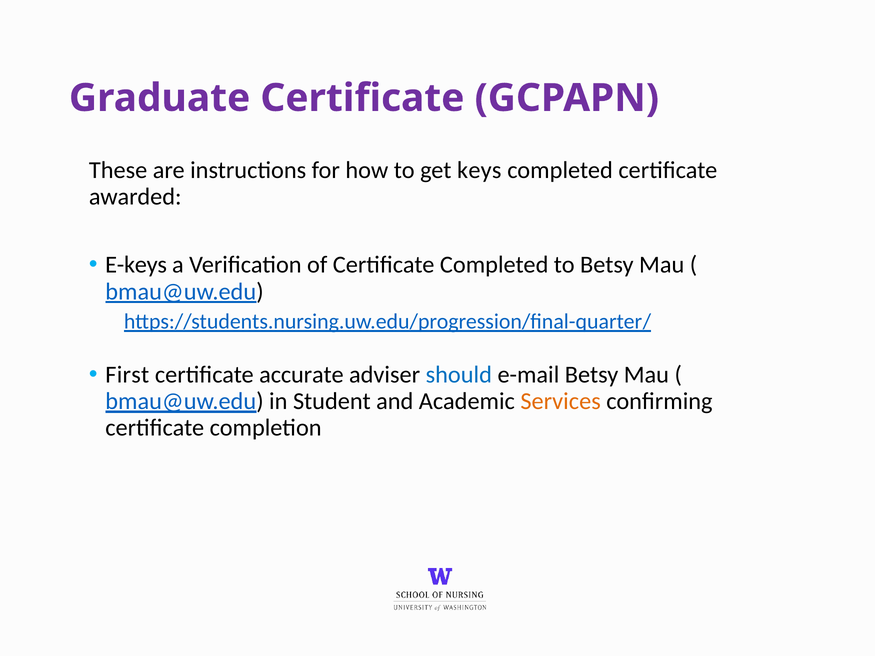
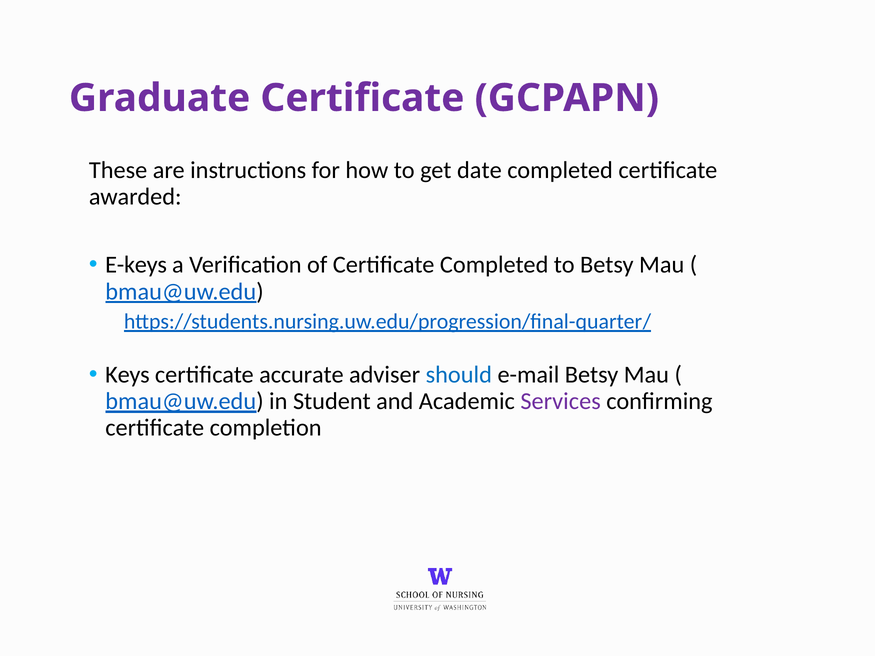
keys: keys -> date
First: First -> Keys
Services colour: orange -> purple
